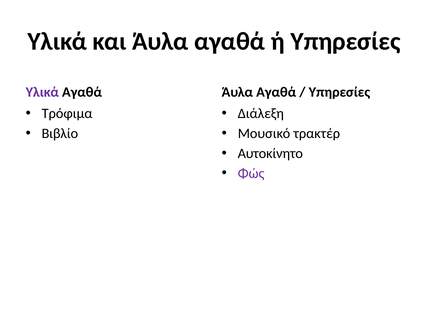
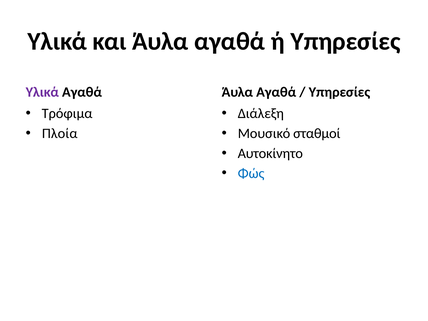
Βιβλίο: Βιβλίο -> Πλοία
τρακτέρ: τρακτέρ -> σταθμοί
Φώς colour: purple -> blue
